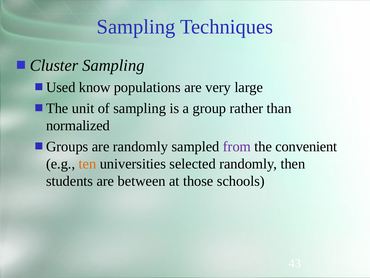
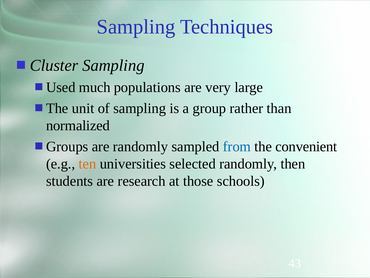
know: know -> much
from colour: purple -> blue
between: between -> research
